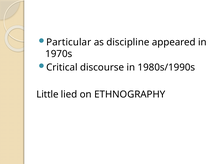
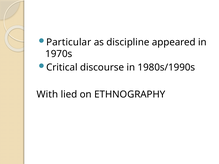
Little: Little -> With
